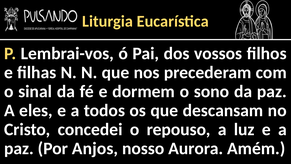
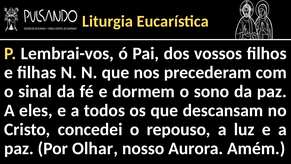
Anjos: Anjos -> Olhar
